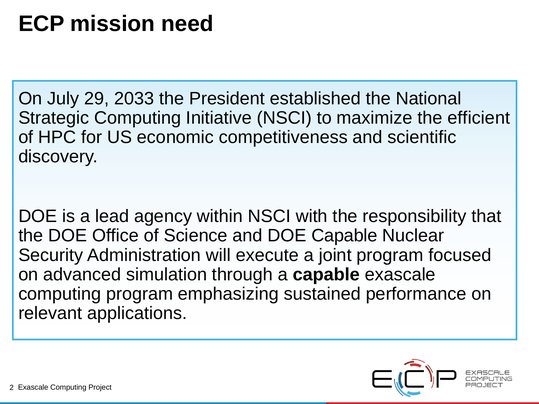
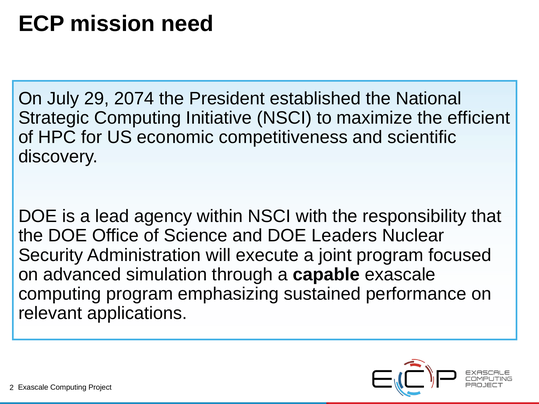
2033: 2033 -> 2074
DOE Capable: Capable -> Leaders
